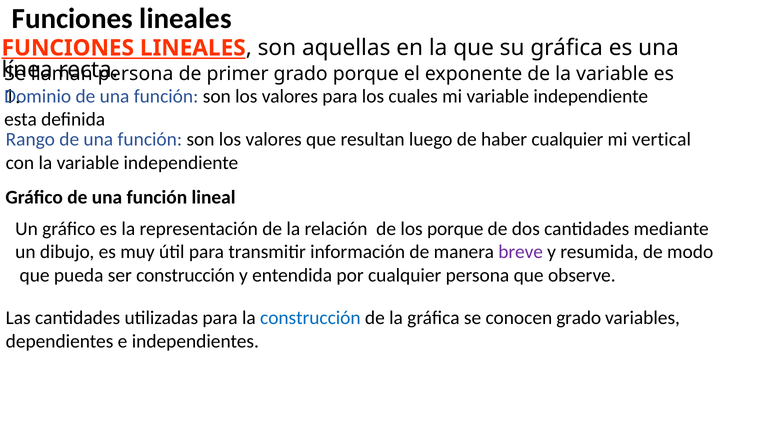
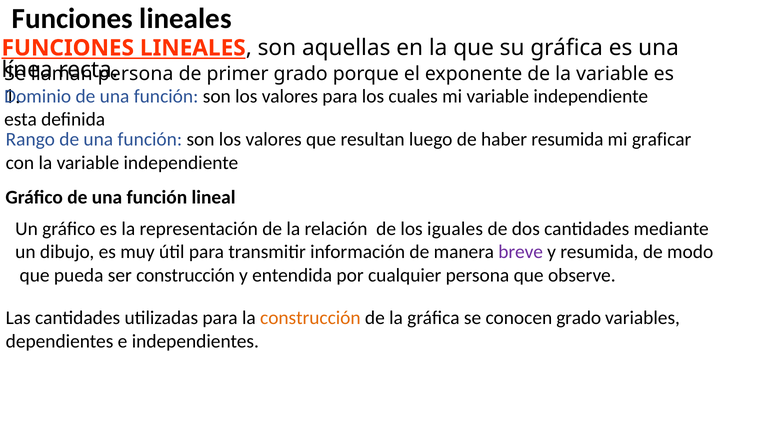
haber cualquier: cualquier -> resumida
vertical: vertical -> graficar
los porque: porque -> iguales
construcción at (310, 318) colour: blue -> orange
